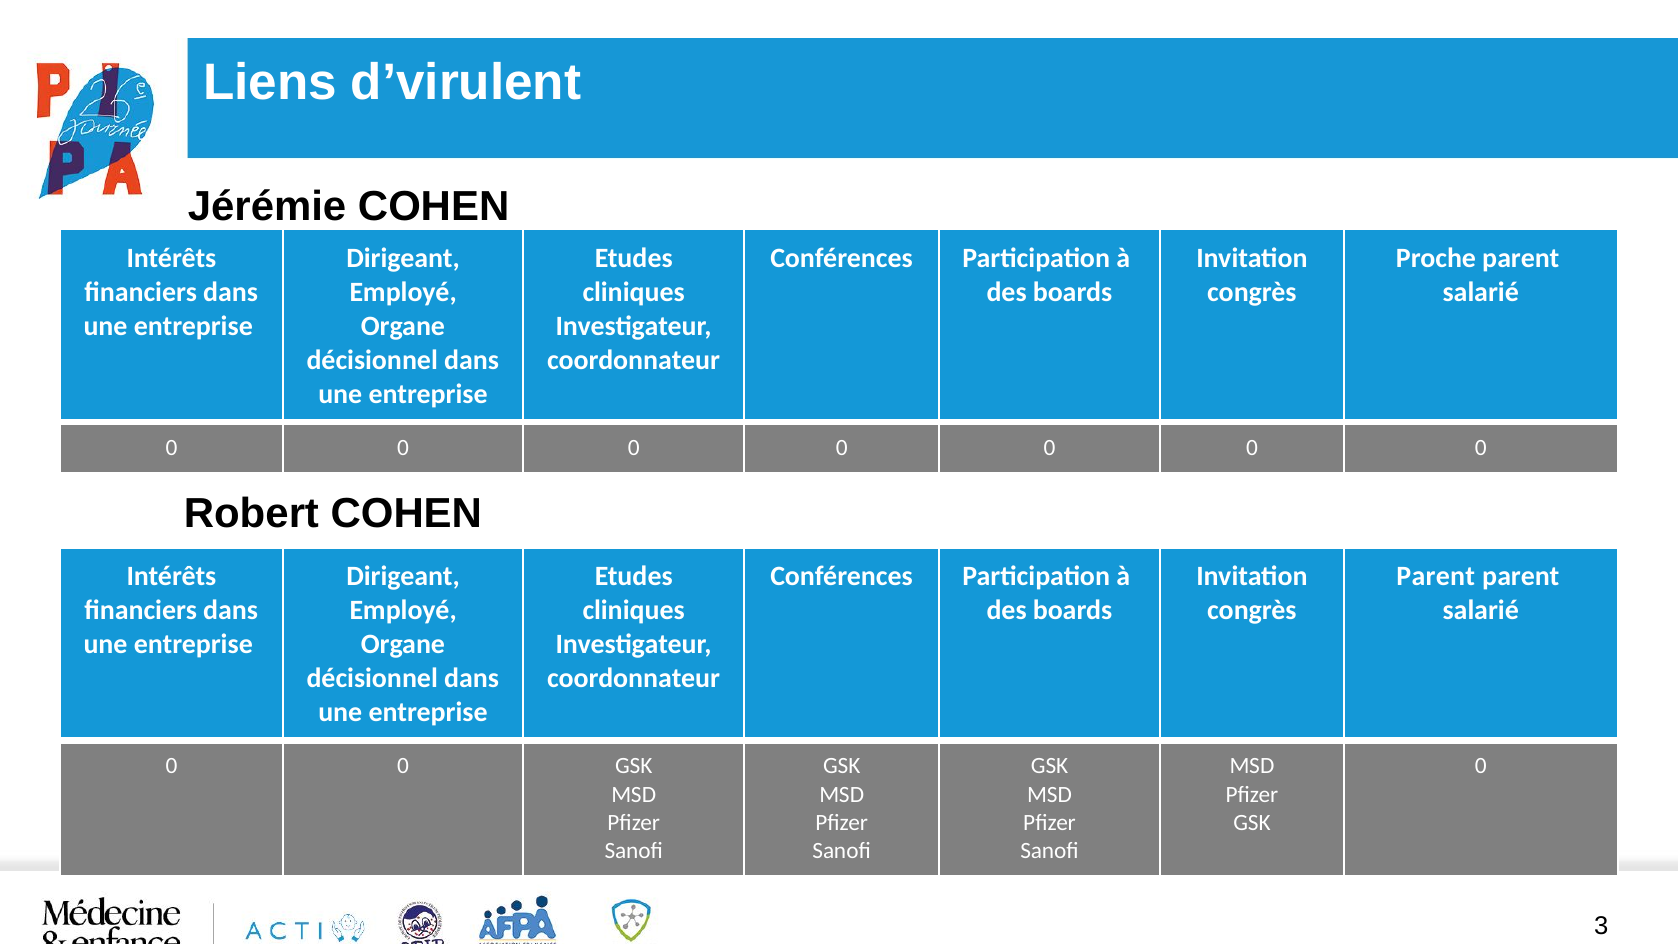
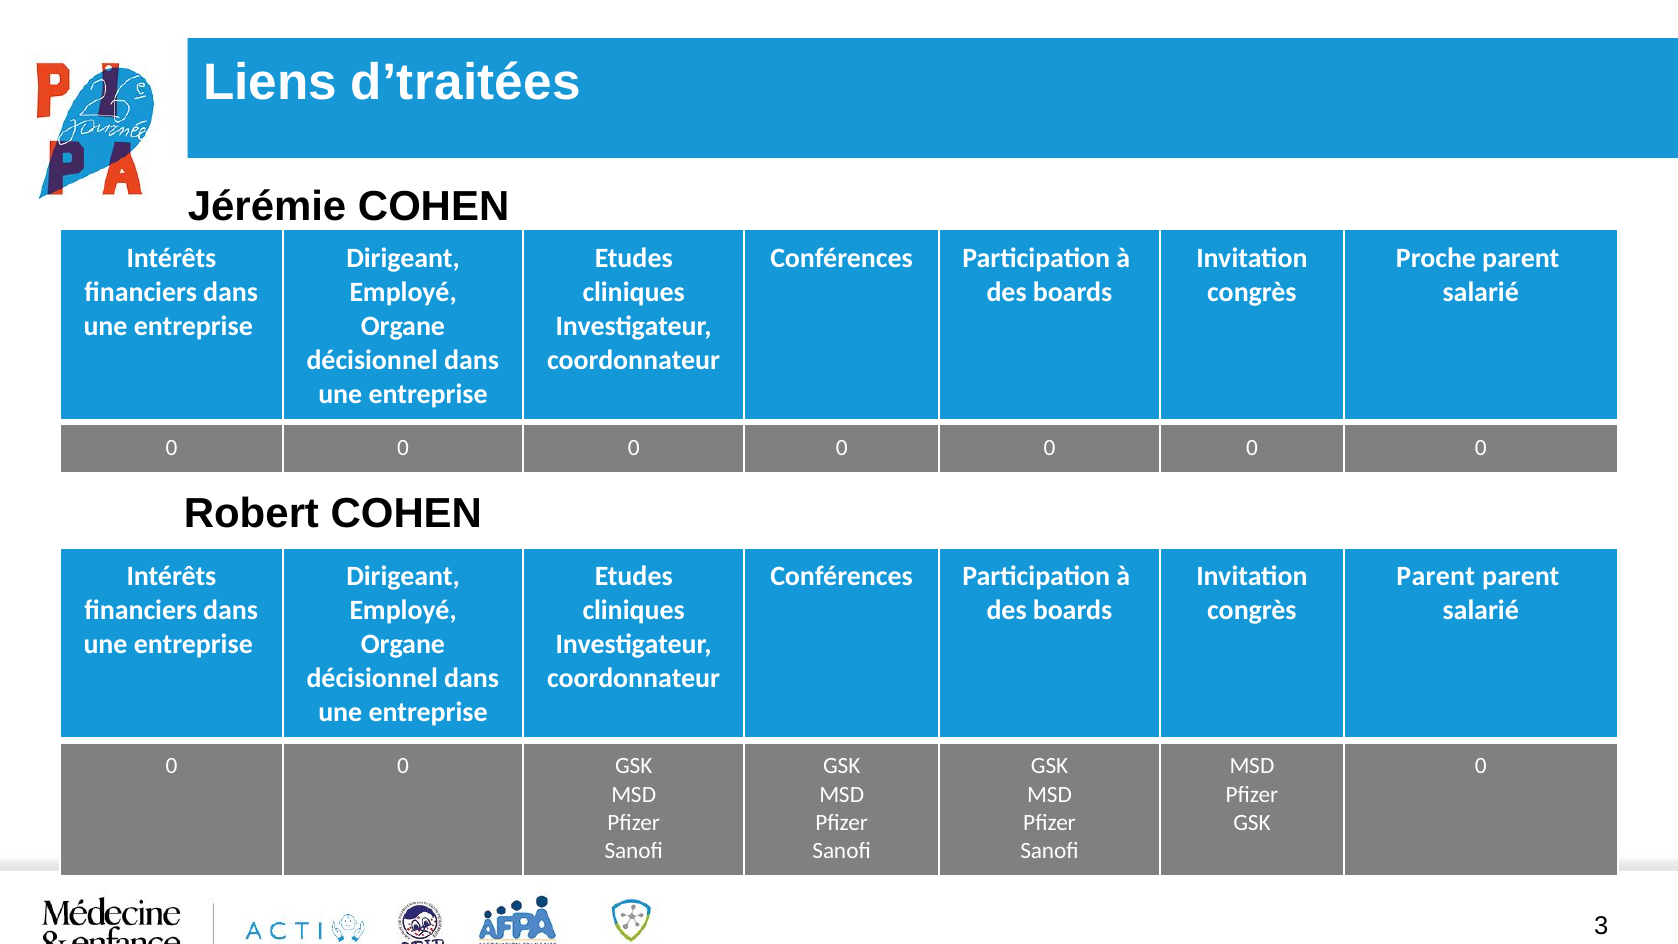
d’virulent: d’virulent -> d’traitées
